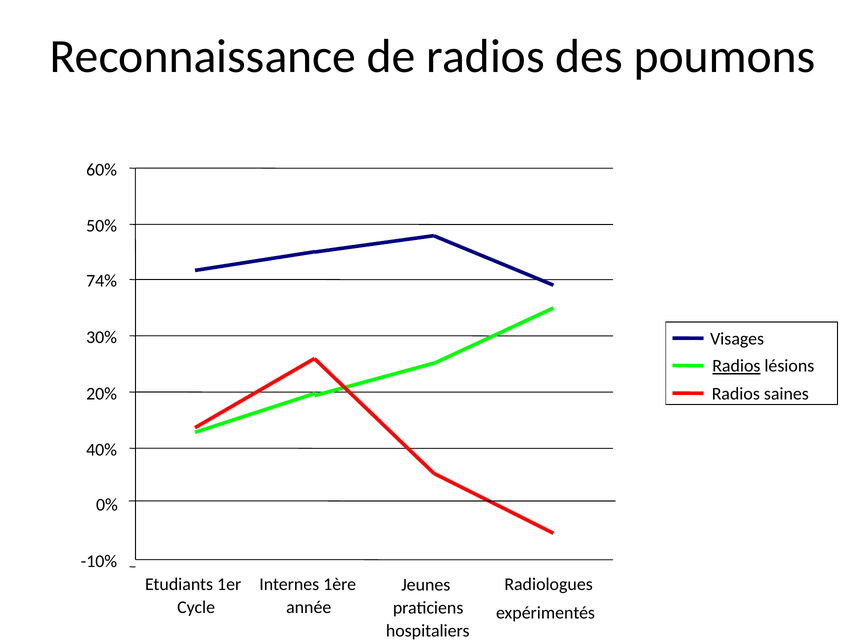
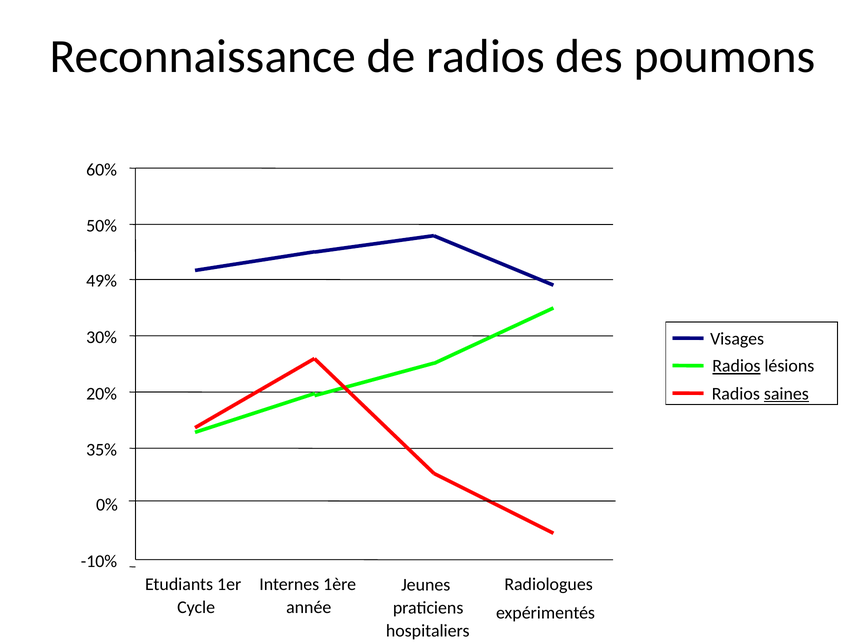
74%: 74% -> 49%
saines underline: none -> present
40%: 40% -> 35%
